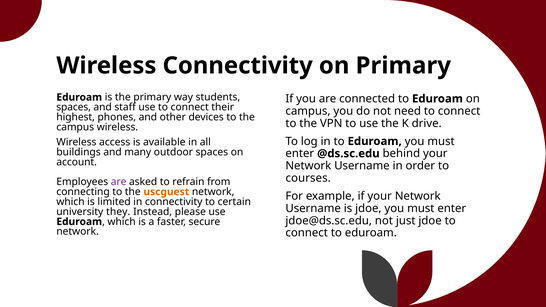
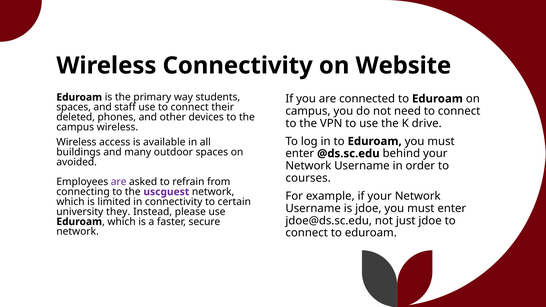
on Primary: Primary -> Website
highest: highest -> deleted
account: account -> avoided
uscguest colour: orange -> purple
